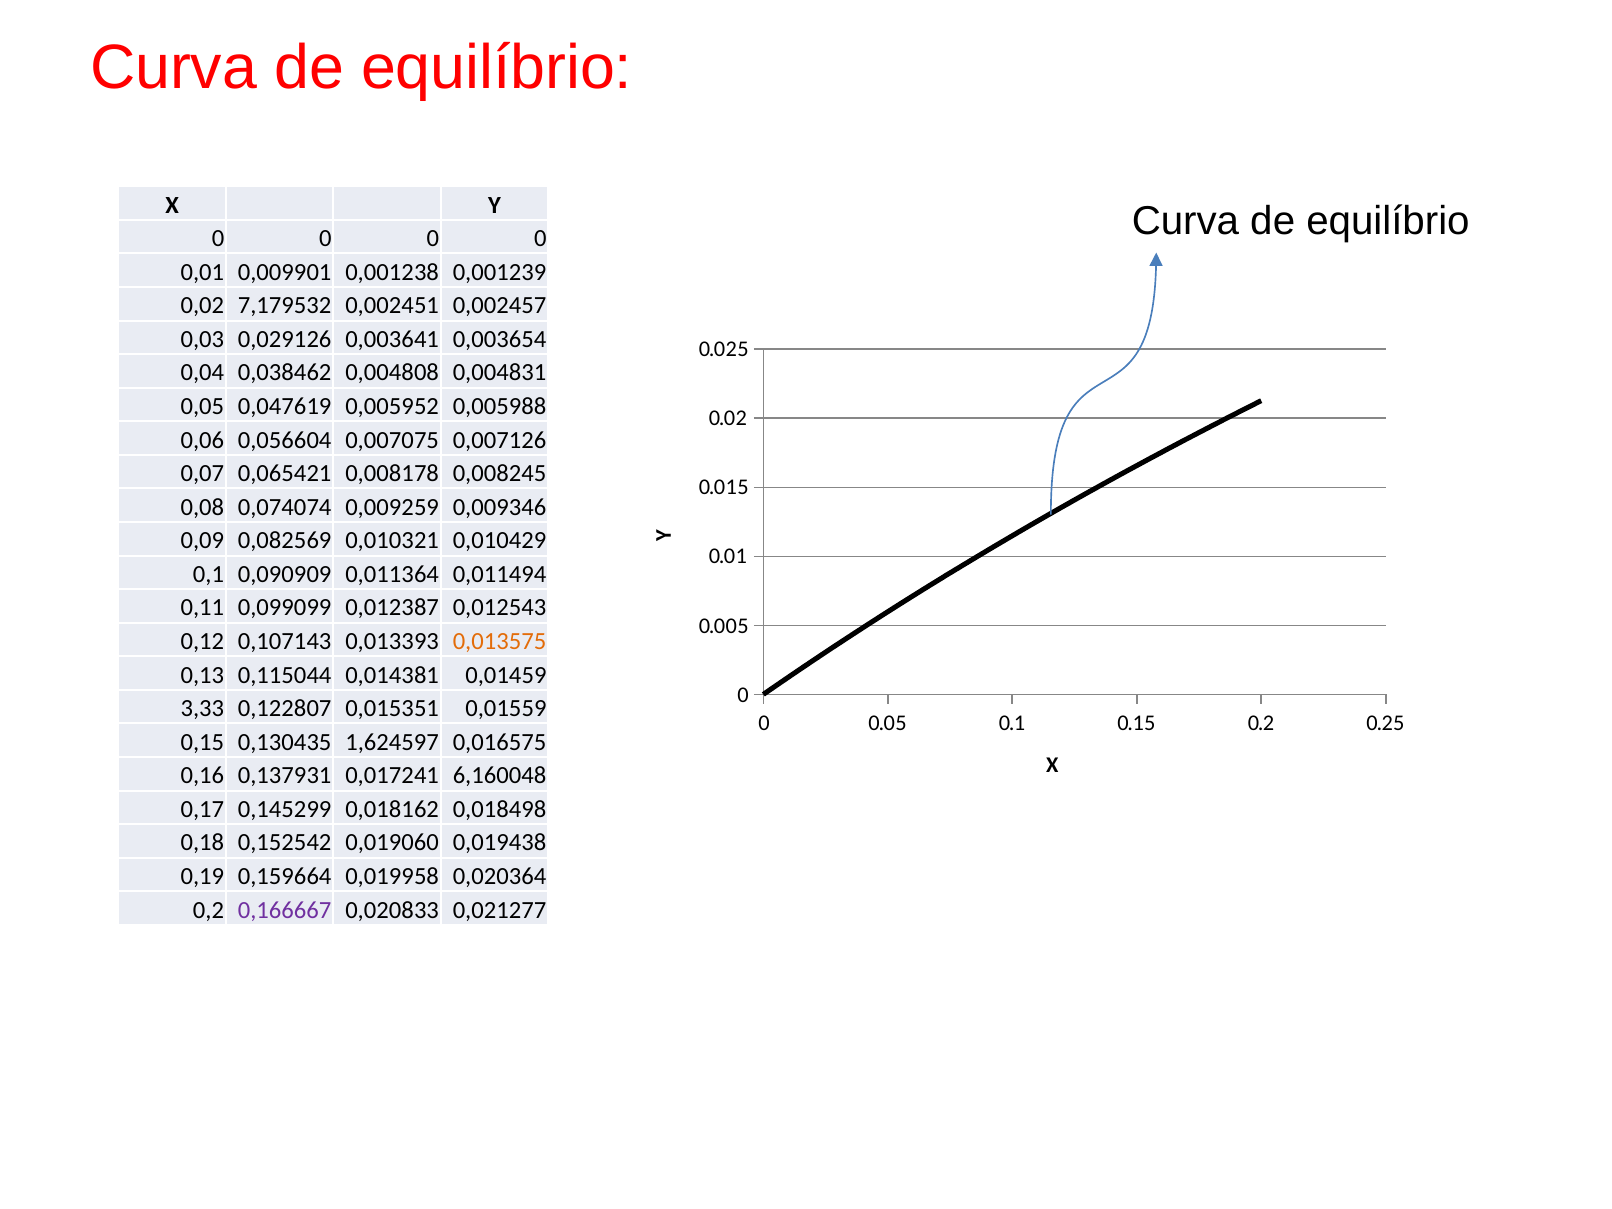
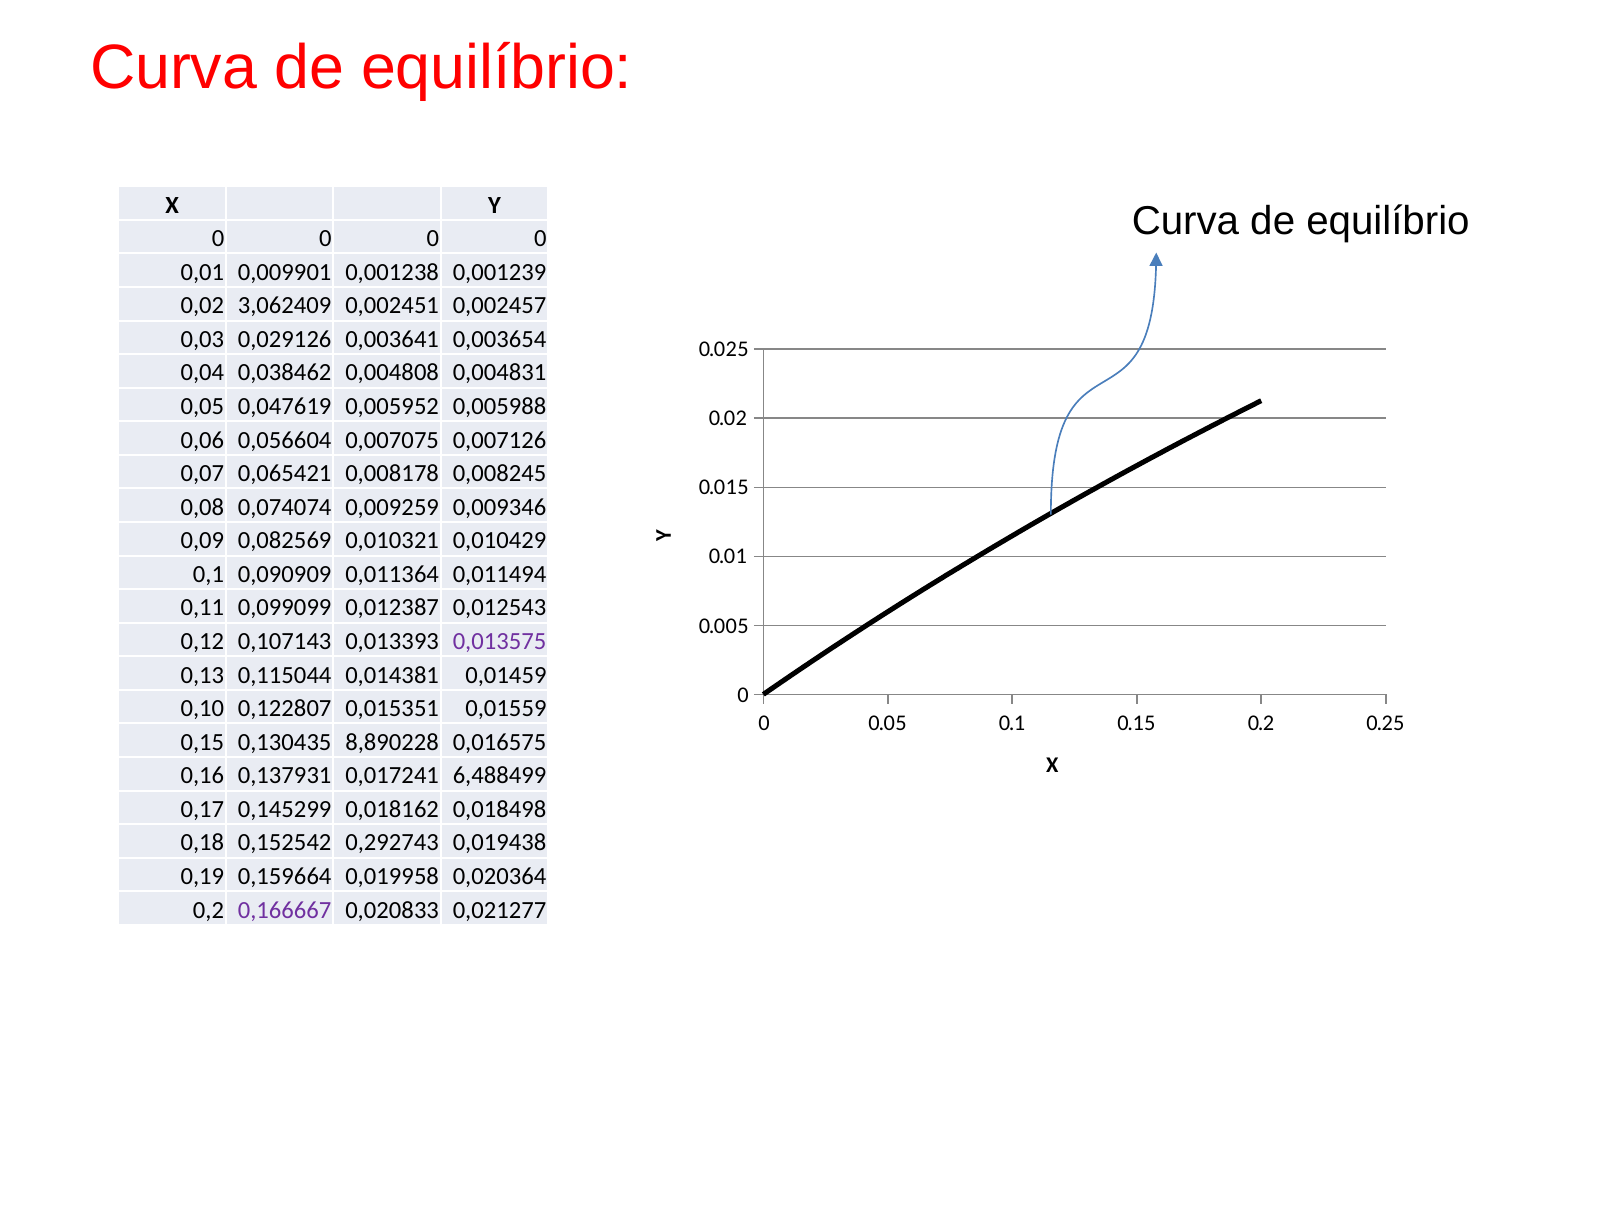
7,179532: 7,179532 -> 3,062409
0,013575 colour: orange -> purple
3,33: 3,33 -> 0,10
1,624597: 1,624597 -> 8,890228
6,160048: 6,160048 -> 6,488499
0,019060: 0,019060 -> 0,292743
